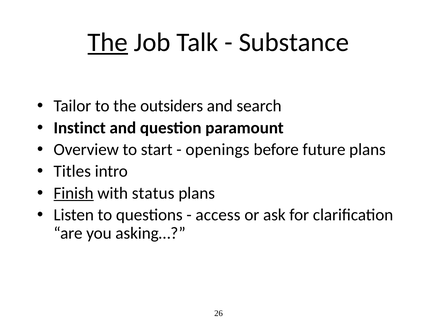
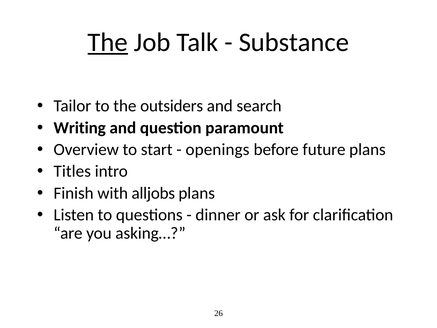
Instinct: Instinct -> Writing
Finish underline: present -> none
status: status -> alljobs
access: access -> dinner
